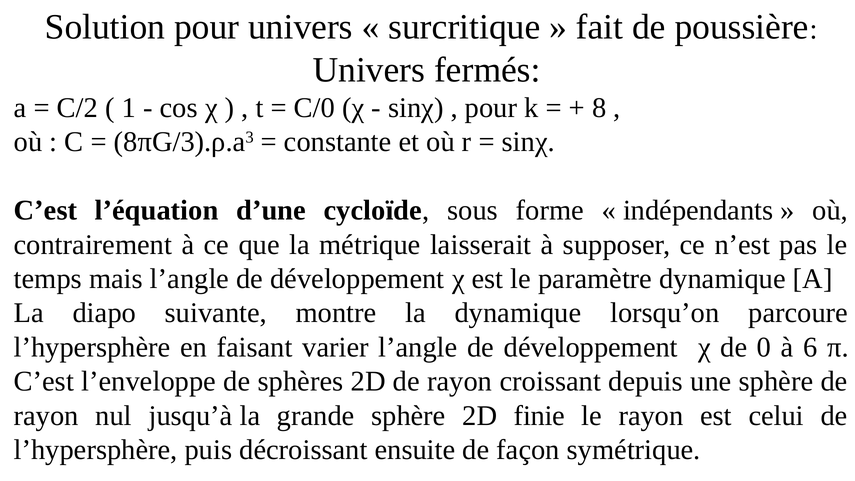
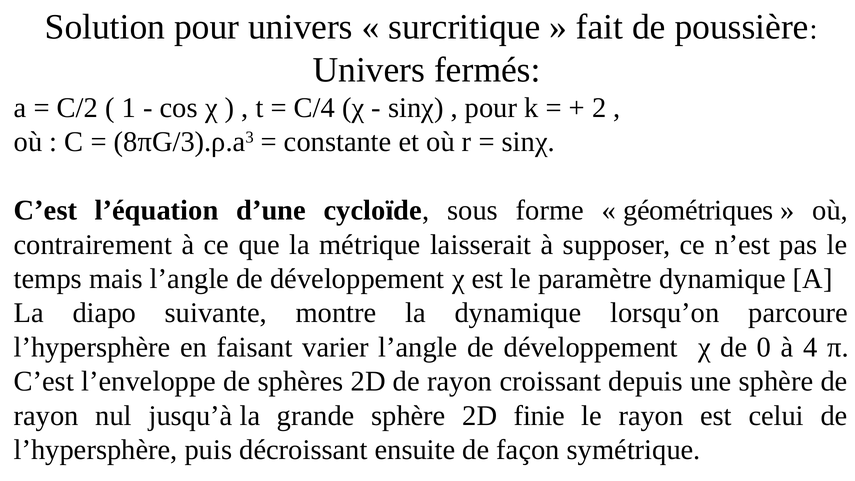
C/0: C/0 -> C/4
8: 8 -> 2
indépendants: indépendants -> géométriques
6: 6 -> 4
